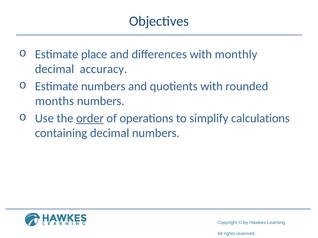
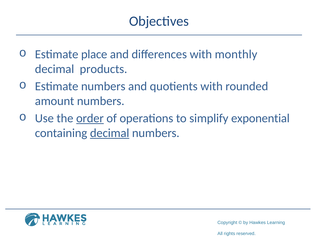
accuracy: accuracy -> products
months: months -> amount
calculations: calculations -> exponential
decimal at (110, 133) underline: none -> present
